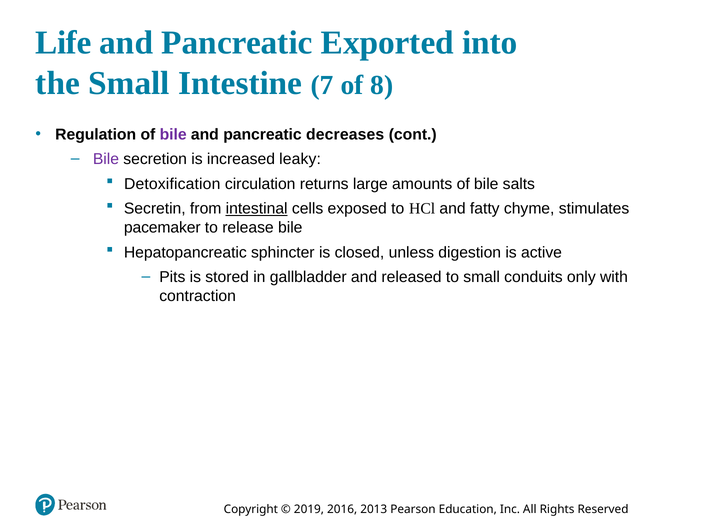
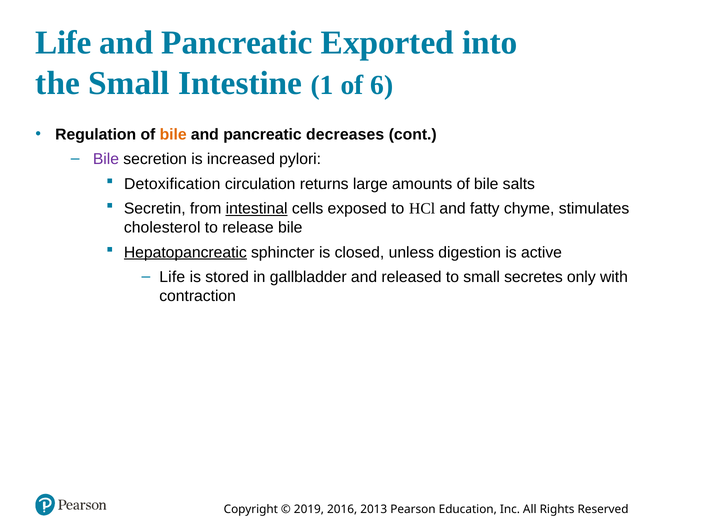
7: 7 -> 1
8: 8 -> 6
bile at (173, 134) colour: purple -> orange
leaky: leaky -> pylori
pacemaker: pacemaker -> cholesterol
Hepatopancreatic underline: none -> present
Pits at (172, 277): Pits -> Life
conduits: conduits -> secretes
